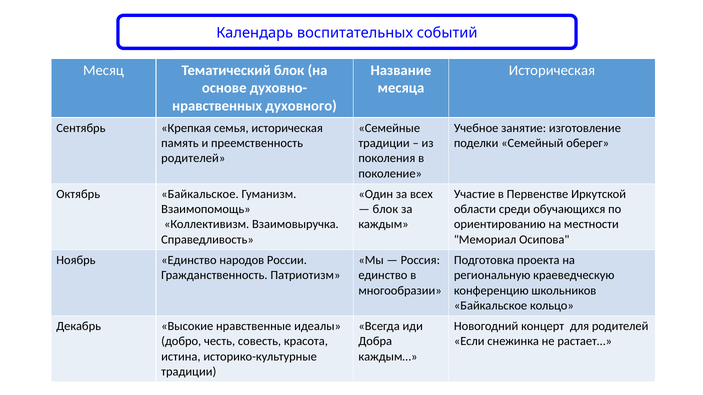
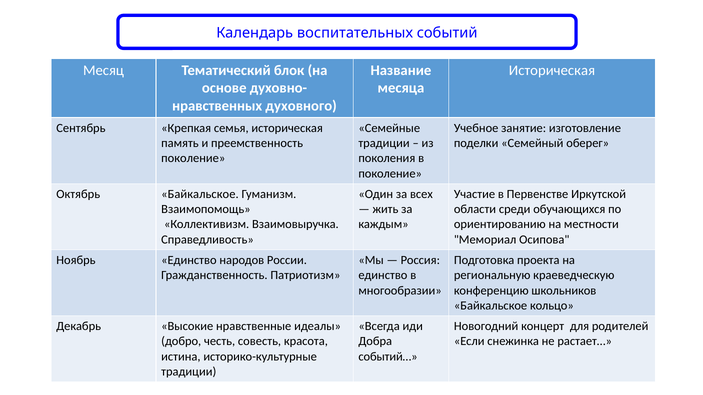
родителей at (193, 158): родителей -> поколение
блок at (385, 209): блок -> жить
каждым…: каждым… -> событий…
